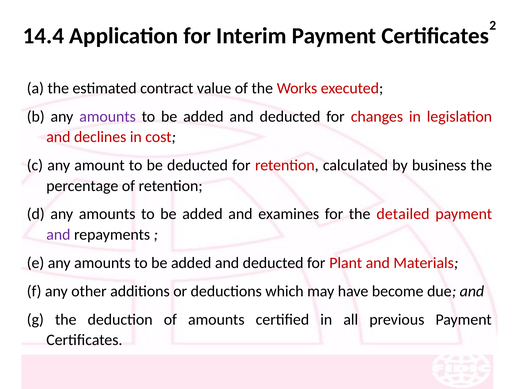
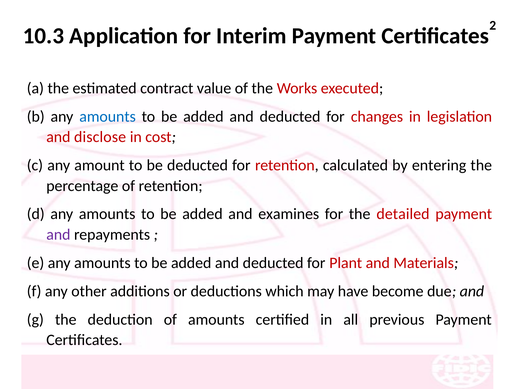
14.4: 14.4 -> 10.3
amounts at (108, 117) colour: purple -> blue
declines: declines -> disclose
business: business -> entering
